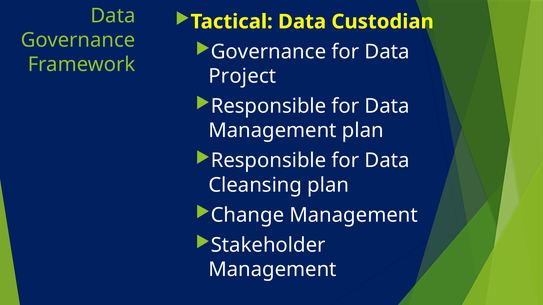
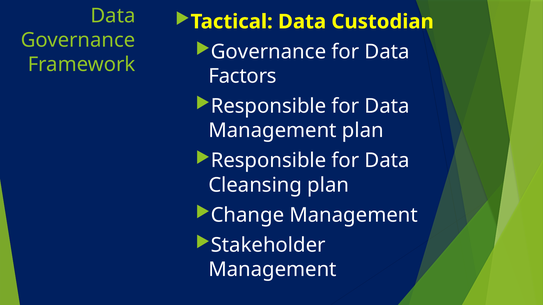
Project: Project -> Factors
